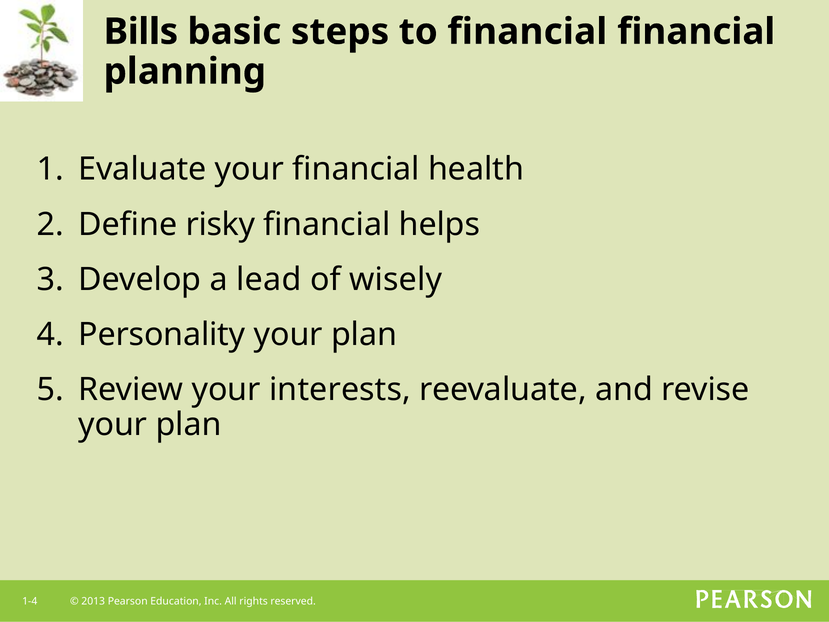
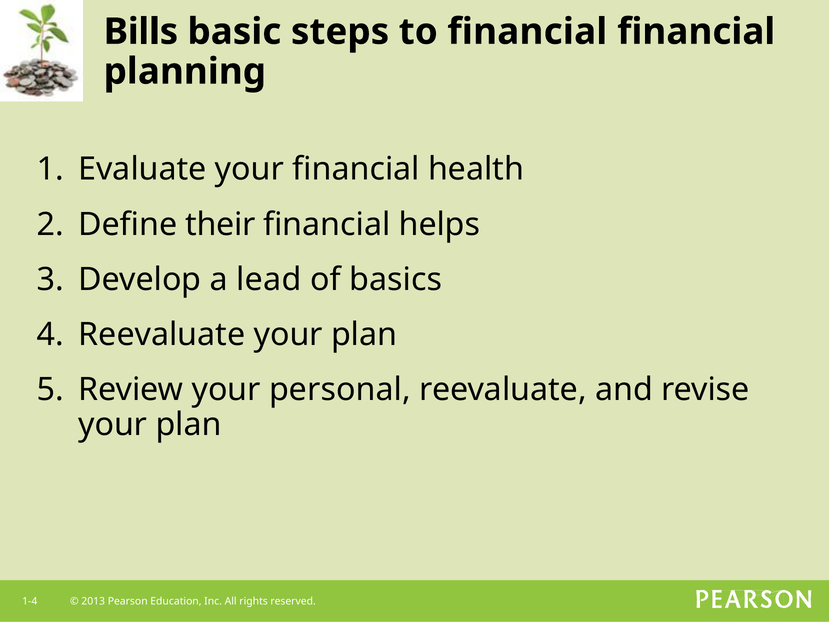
risky: risky -> their
wisely: wisely -> basics
Personality at (162, 335): Personality -> Reevaluate
interests: interests -> personal
